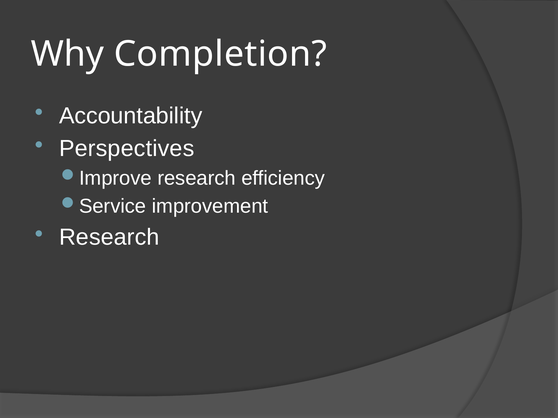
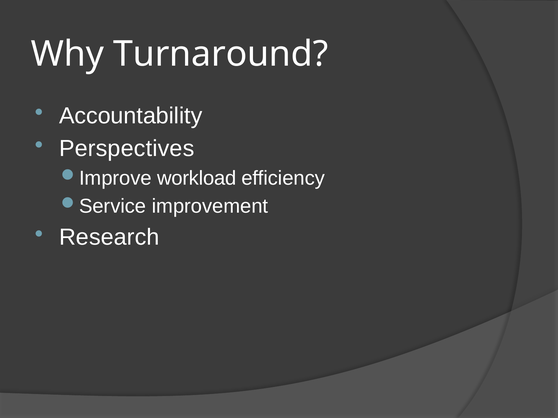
Completion: Completion -> Turnaround
research at (197, 178): research -> workload
